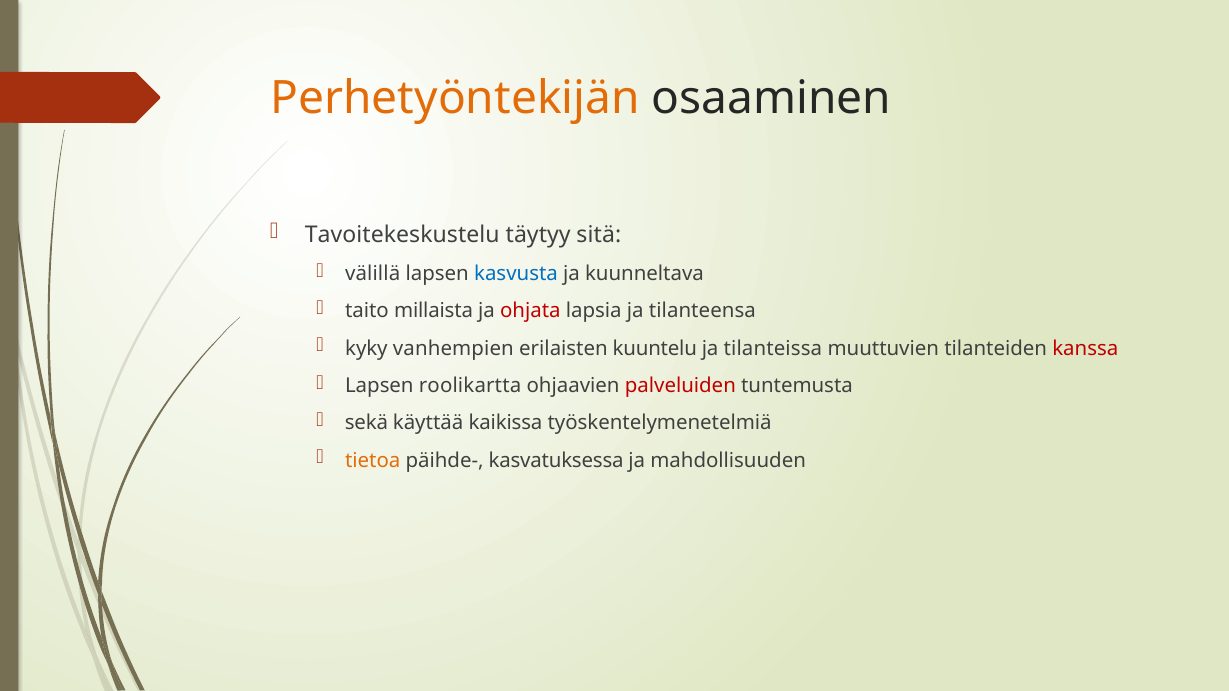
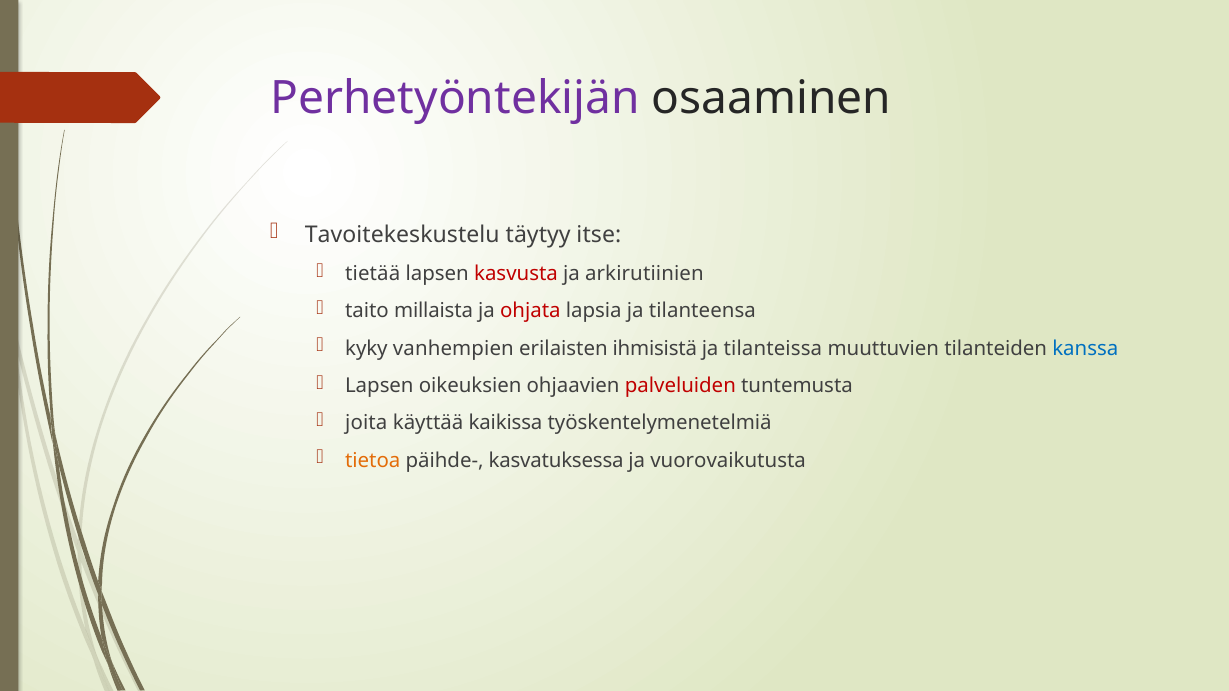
Perhetyöntekijän colour: orange -> purple
sitä: sitä -> itse
välillä: välillä -> tietää
kasvusta colour: blue -> red
kuunneltava: kuunneltava -> arkirutiinien
kuuntelu: kuuntelu -> ihmisistä
kanssa colour: red -> blue
roolikartta: roolikartta -> oikeuksien
sekä: sekä -> joita
mahdollisuuden: mahdollisuuden -> vuorovaikutusta
